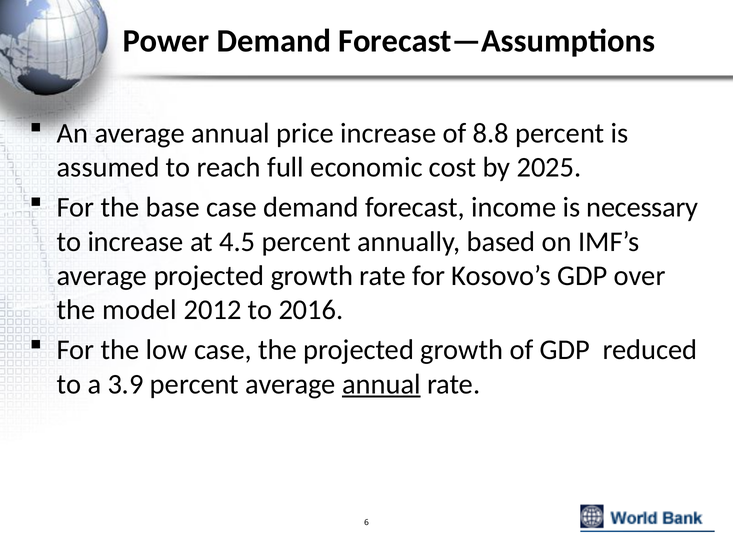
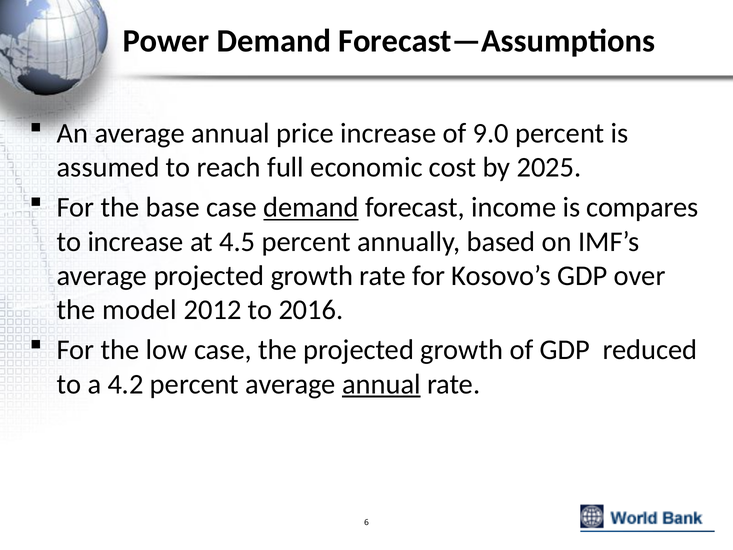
8.8: 8.8 -> 9.0
demand at (311, 207) underline: none -> present
necessary: necessary -> compares
3.9: 3.9 -> 4.2
